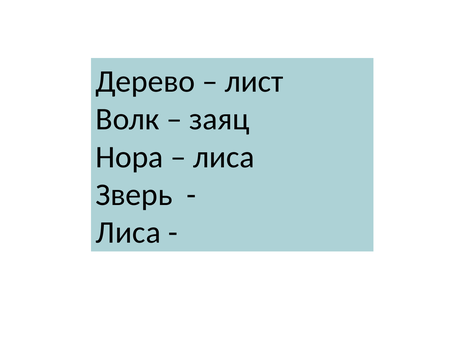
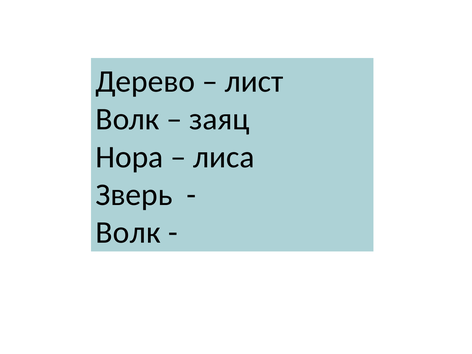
Лиса at (128, 232): Лиса -> Волк
